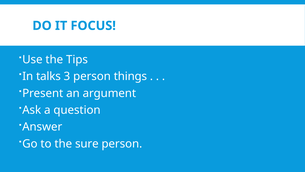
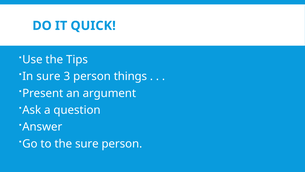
FOCUS: FOCUS -> QUICK
In talks: talks -> sure
